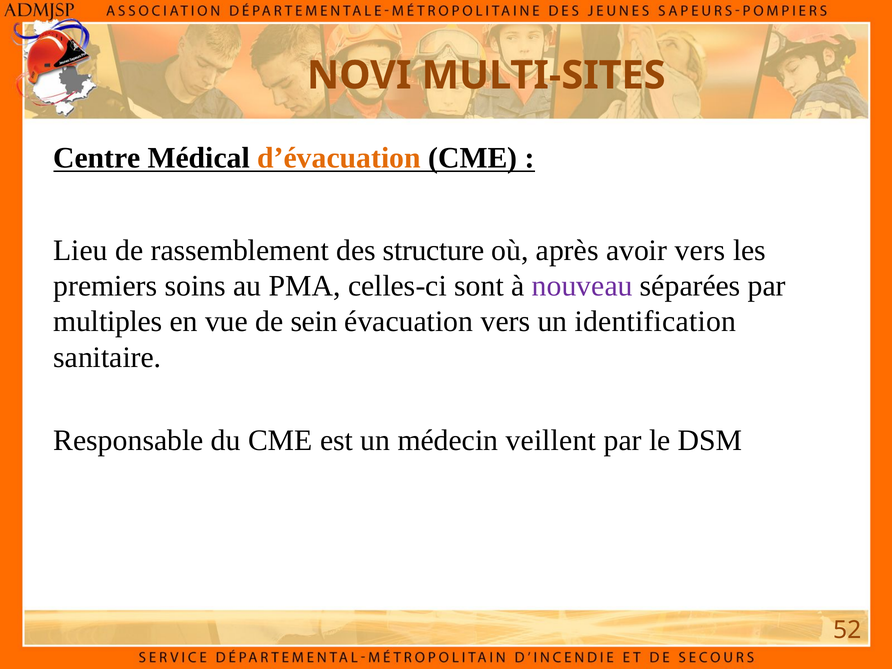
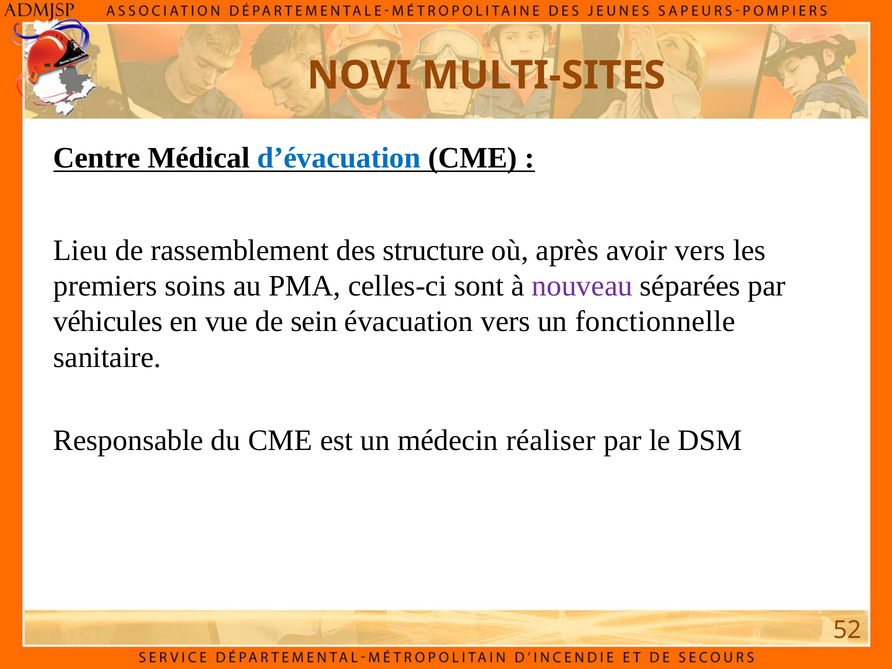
d’évacuation colour: orange -> blue
multiples: multiples -> véhicules
identification: identification -> fonctionnelle
veillent: veillent -> réaliser
